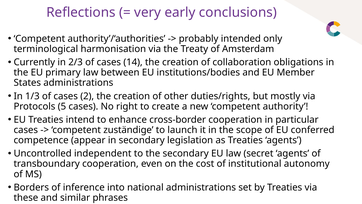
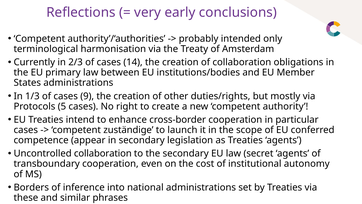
2: 2 -> 9
Uncontrolled independent: independent -> collaboration
